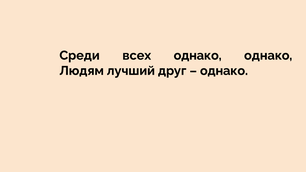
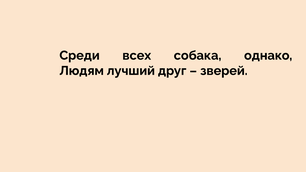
всех однако: однако -> собака
однако at (224, 71): однако -> зверей
